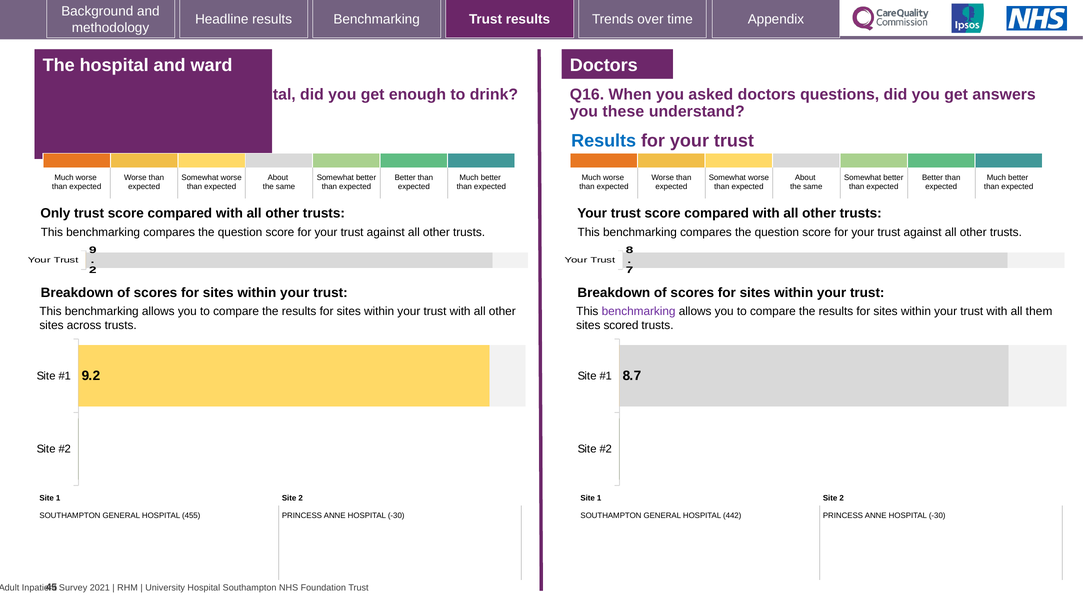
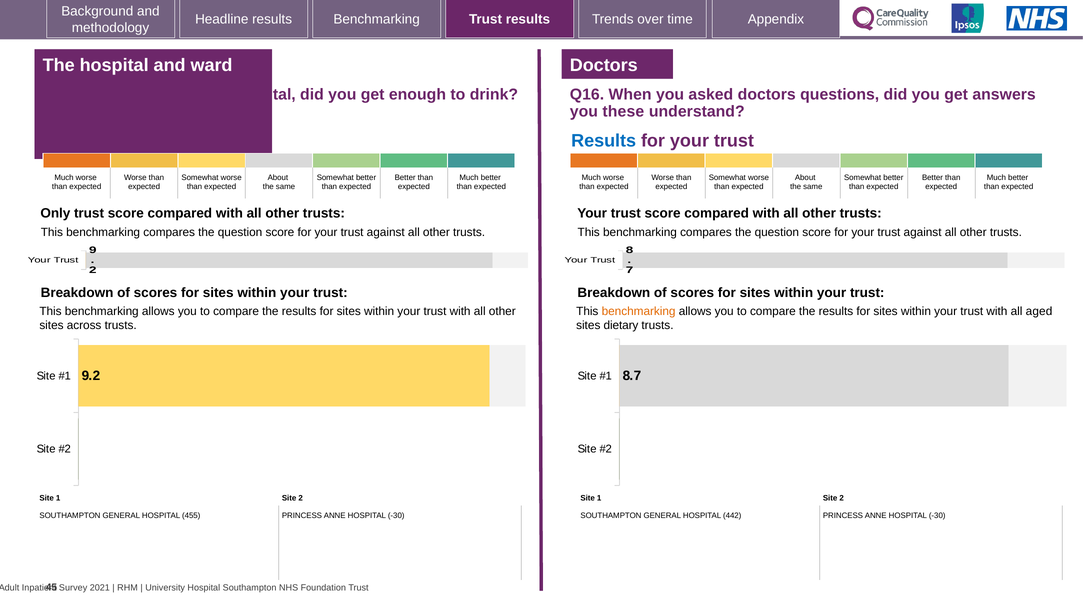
benchmarking at (639, 311) colour: purple -> orange
them: them -> aged
scored: scored -> dietary
